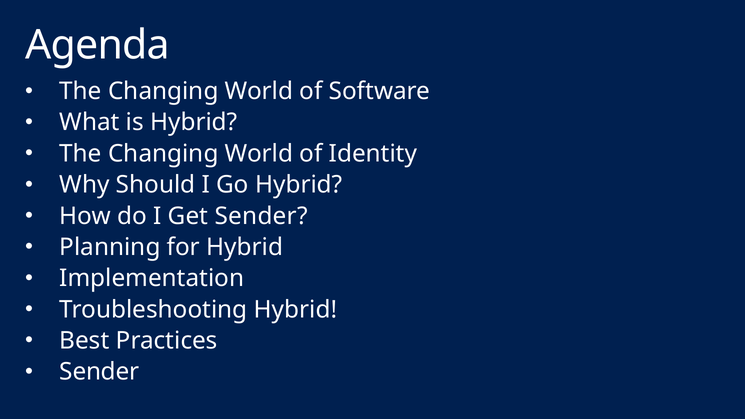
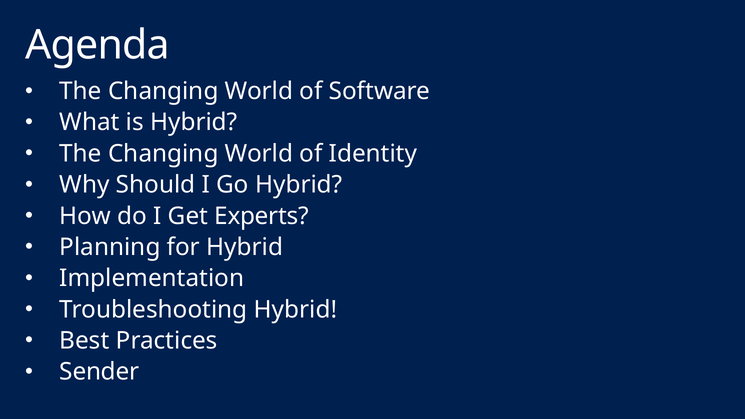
Get Sender: Sender -> Experts
